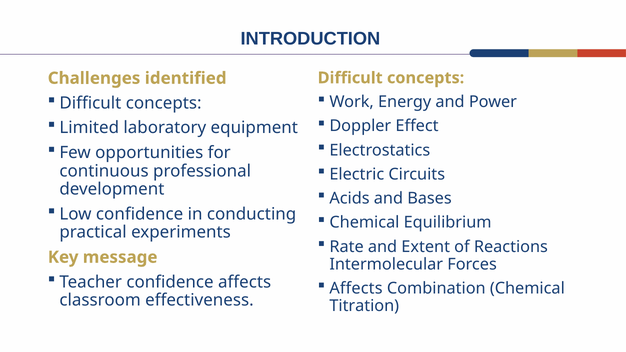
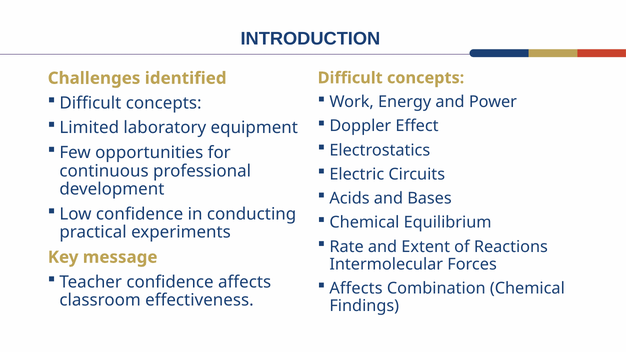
Titration: Titration -> Findings
